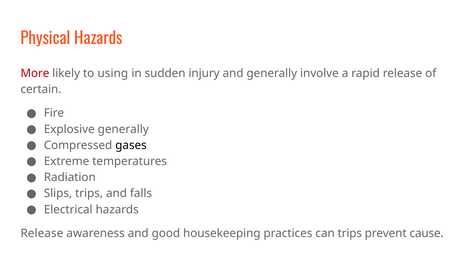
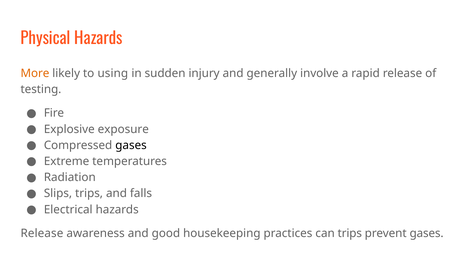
More colour: red -> orange
certain: certain -> testing
Explosive generally: generally -> exposure
prevent cause: cause -> gases
